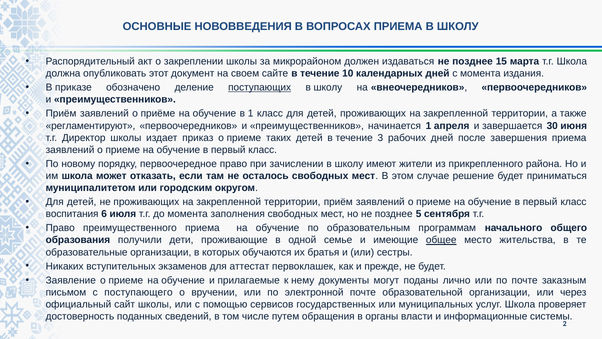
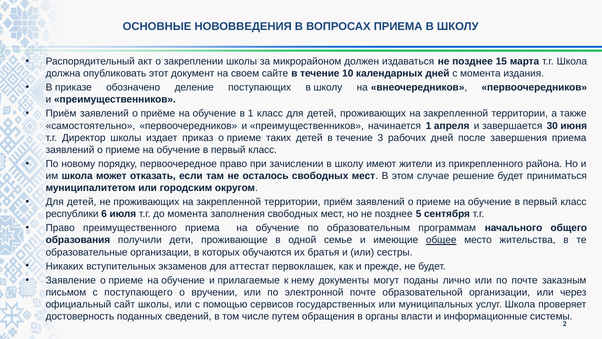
поступающих underline: present -> none
регламентируют: регламентируют -> самостоятельно
воспитания: воспитания -> республики
